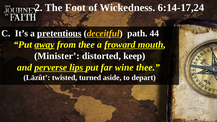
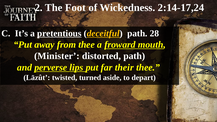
6:14-17,24: 6:14-17,24 -> 2:14-17,24
44: 44 -> 28
away underline: present -> none
distorted keep: keep -> path
wine: wine -> their
